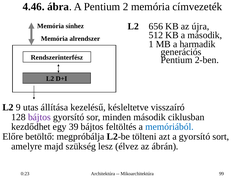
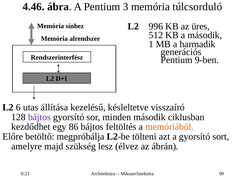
2: 2 -> 3
címvezeték: címvezeték -> túlcsorduló
656: 656 -> 996
újra: újra -> üres
2-ben: 2-ben -> 9-ben
9: 9 -> 6
39: 39 -> 86
memóriából colour: blue -> orange
